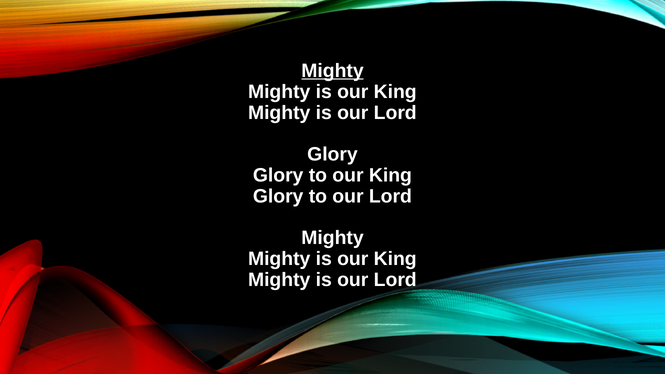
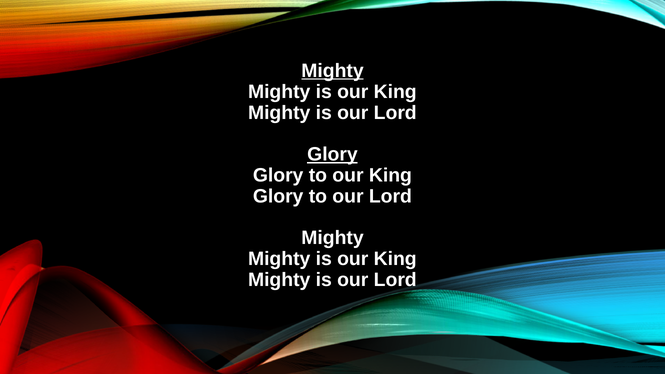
Glory at (332, 154) underline: none -> present
